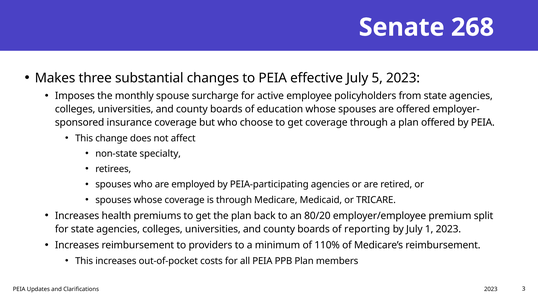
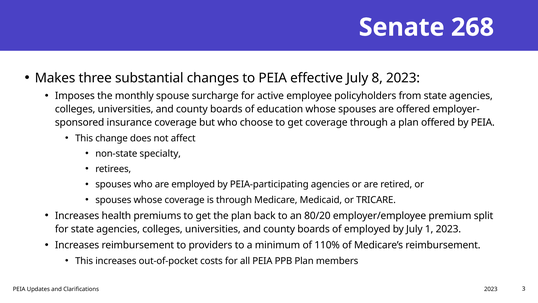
5: 5 -> 8
of reporting: reporting -> employed
